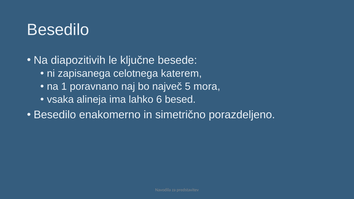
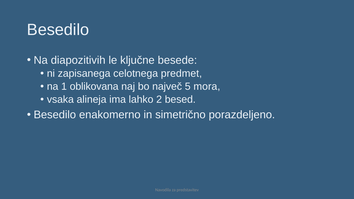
katerem: katerem -> predmet
poravnano: poravnano -> oblikovana
6: 6 -> 2
